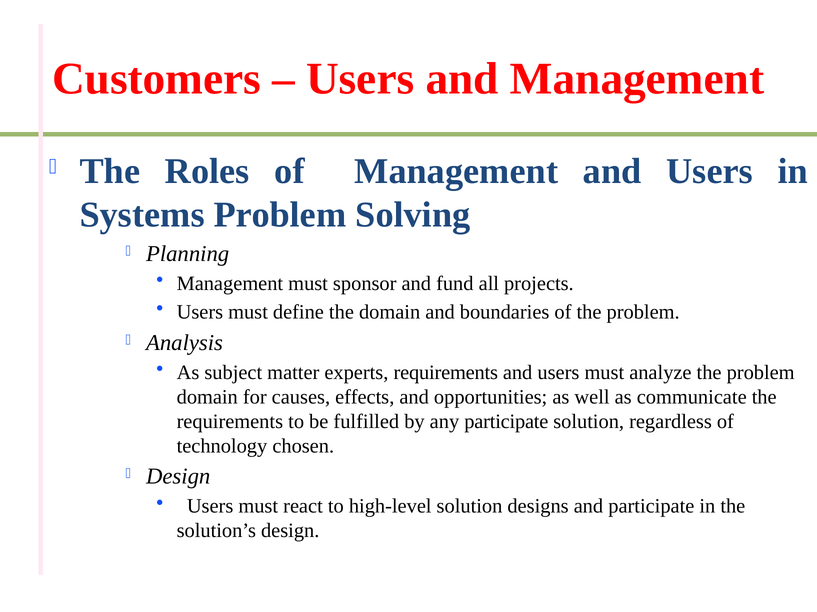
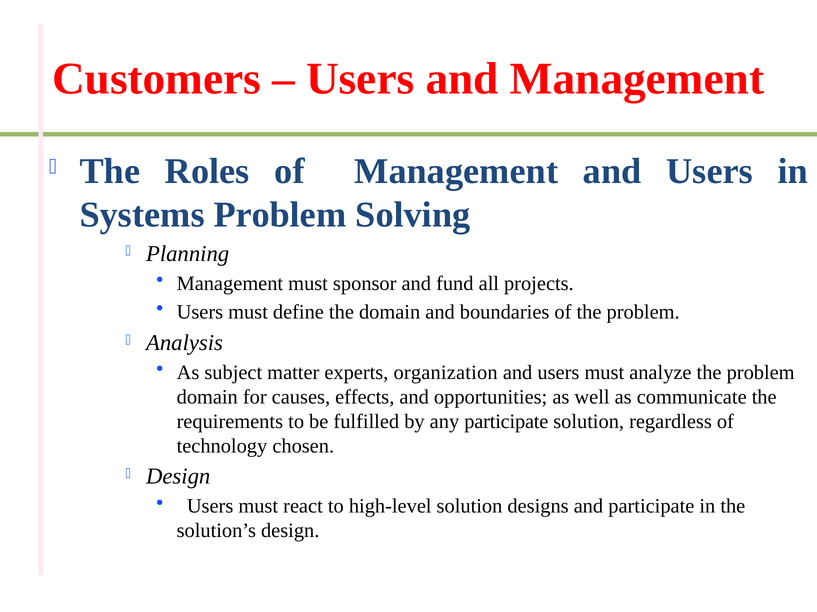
experts requirements: requirements -> organization
